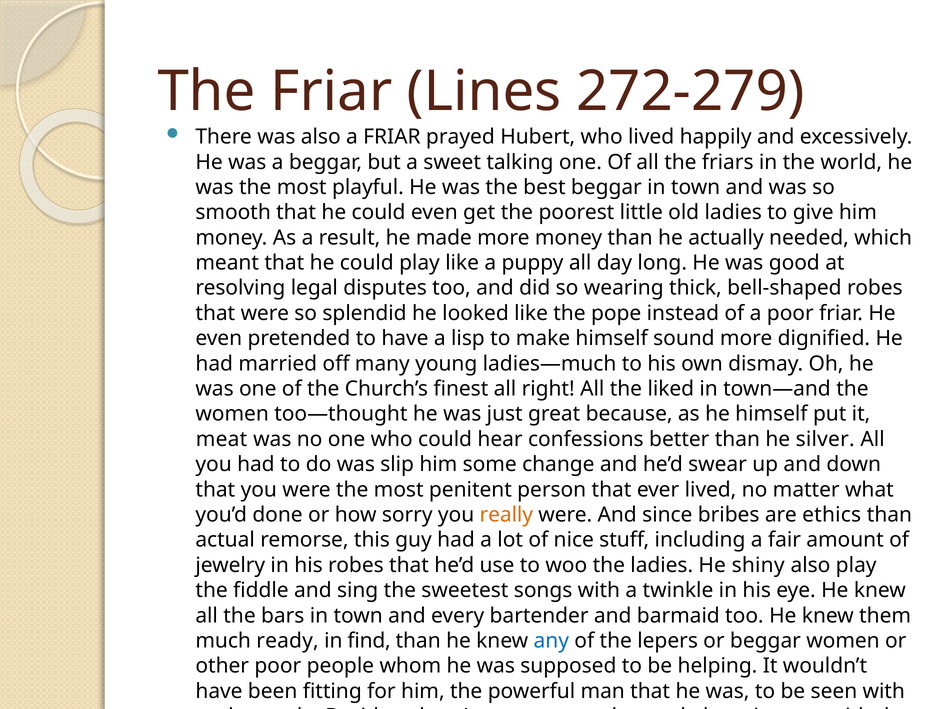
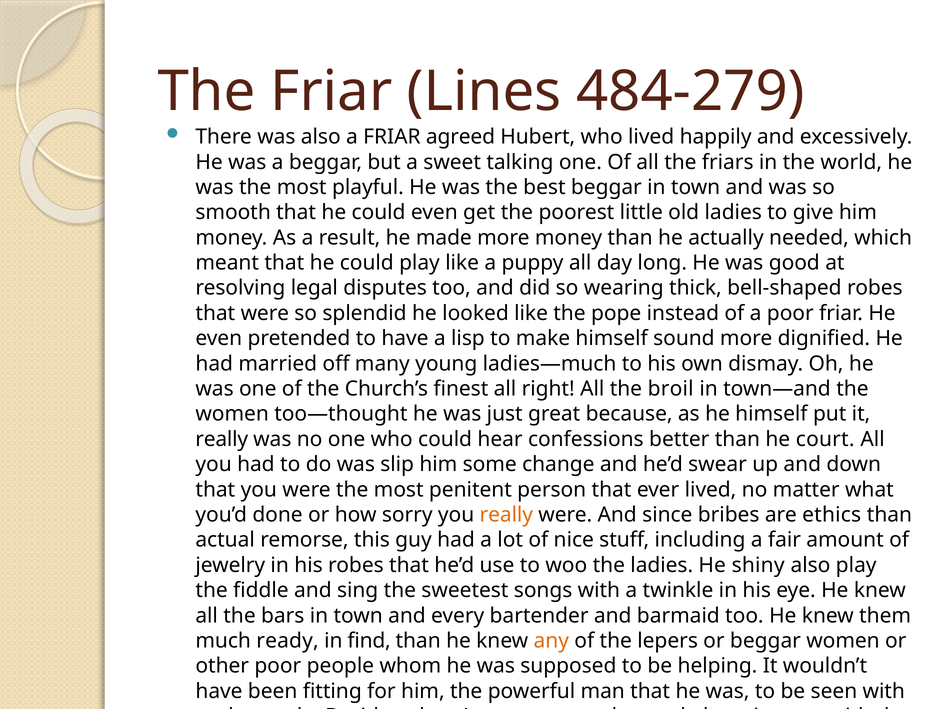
272-279: 272-279 -> 484-279
prayed: prayed -> agreed
liked: liked -> broil
meat at (222, 439): meat -> really
silver: silver -> court
any colour: blue -> orange
